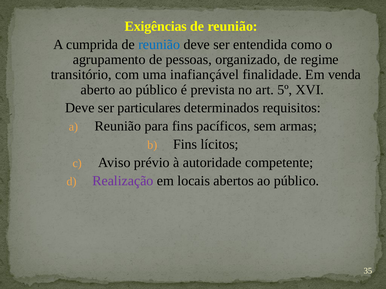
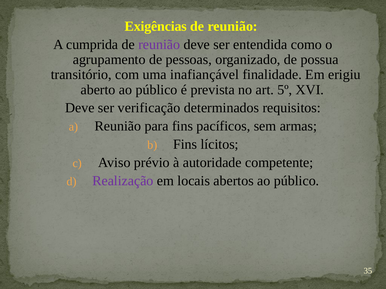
reunião at (159, 45) colour: blue -> purple
regime: regime -> possua
venda: venda -> erigiu
particulares: particulares -> verificação
